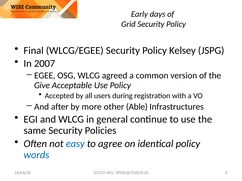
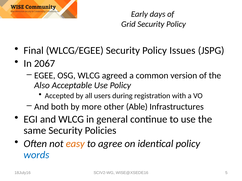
Kelsey: Kelsey -> Issues
2007: 2007 -> 2067
Give: Give -> Also
after: after -> both
easy colour: blue -> orange
